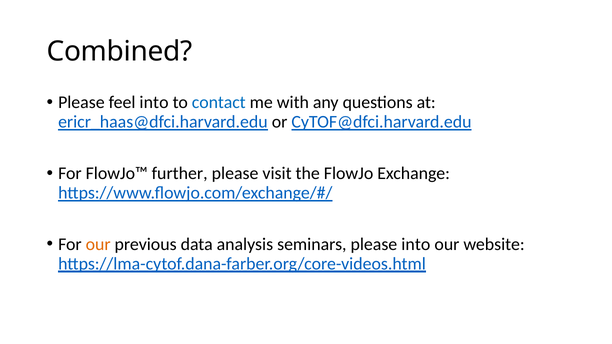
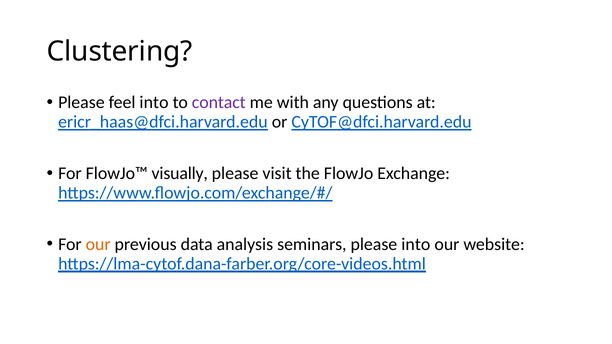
Combined: Combined -> Clustering
contact colour: blue -> purple
further: further -> visually
